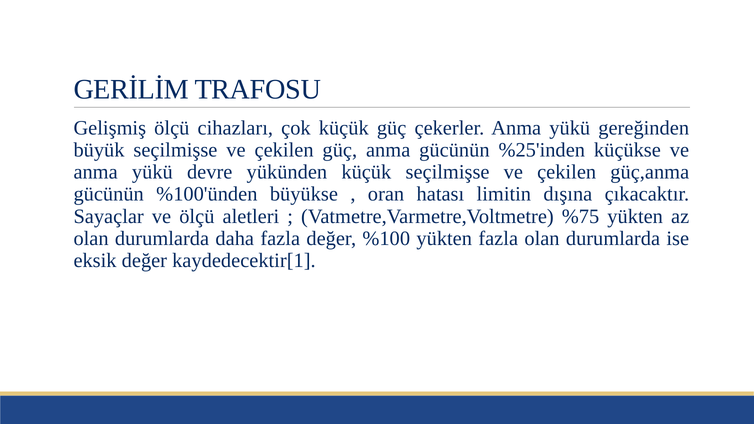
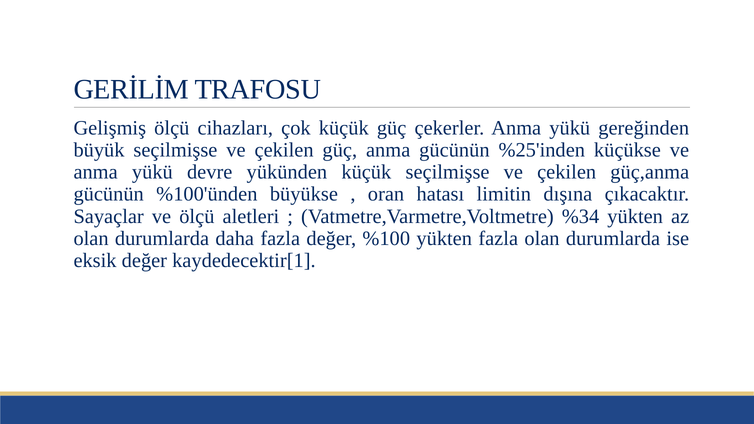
%75: %75 -> %34
